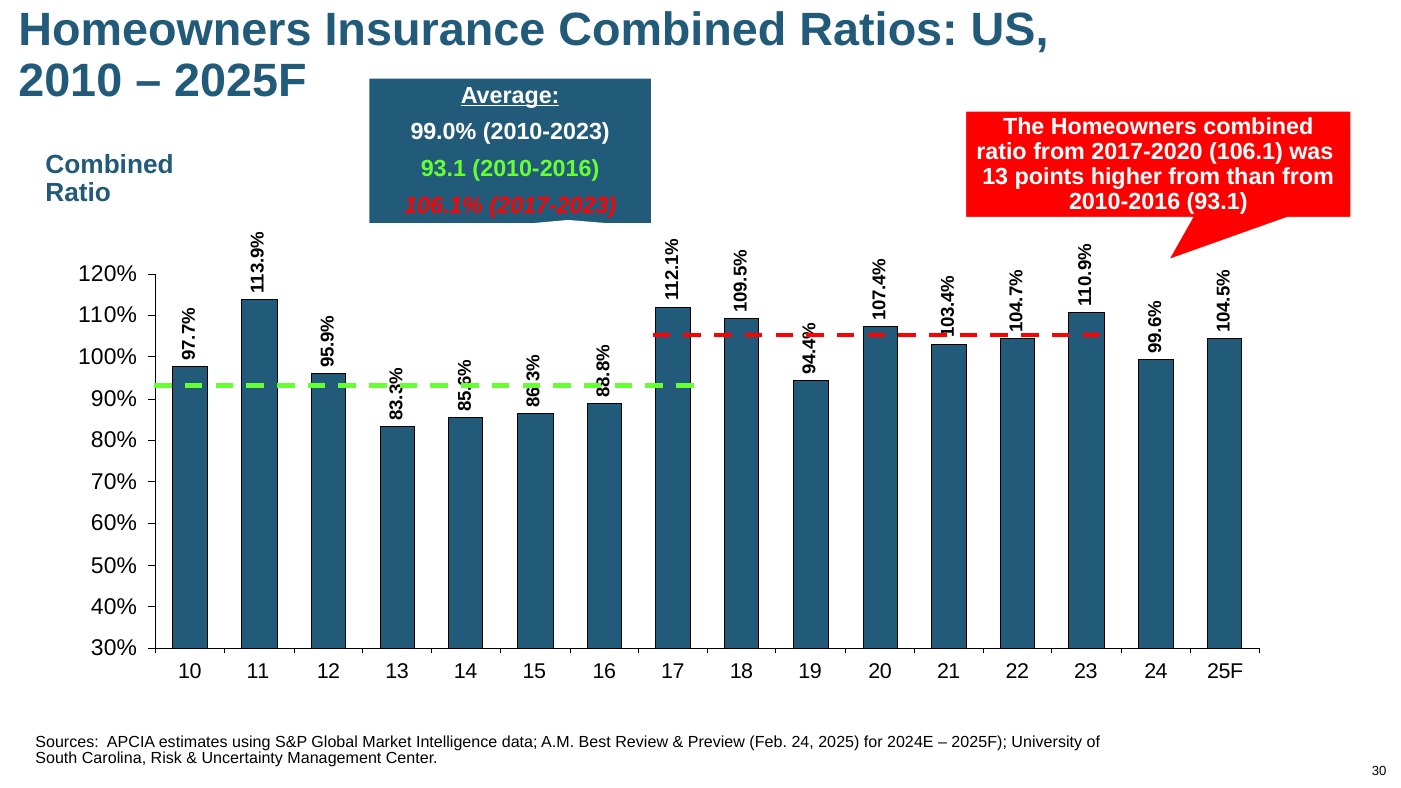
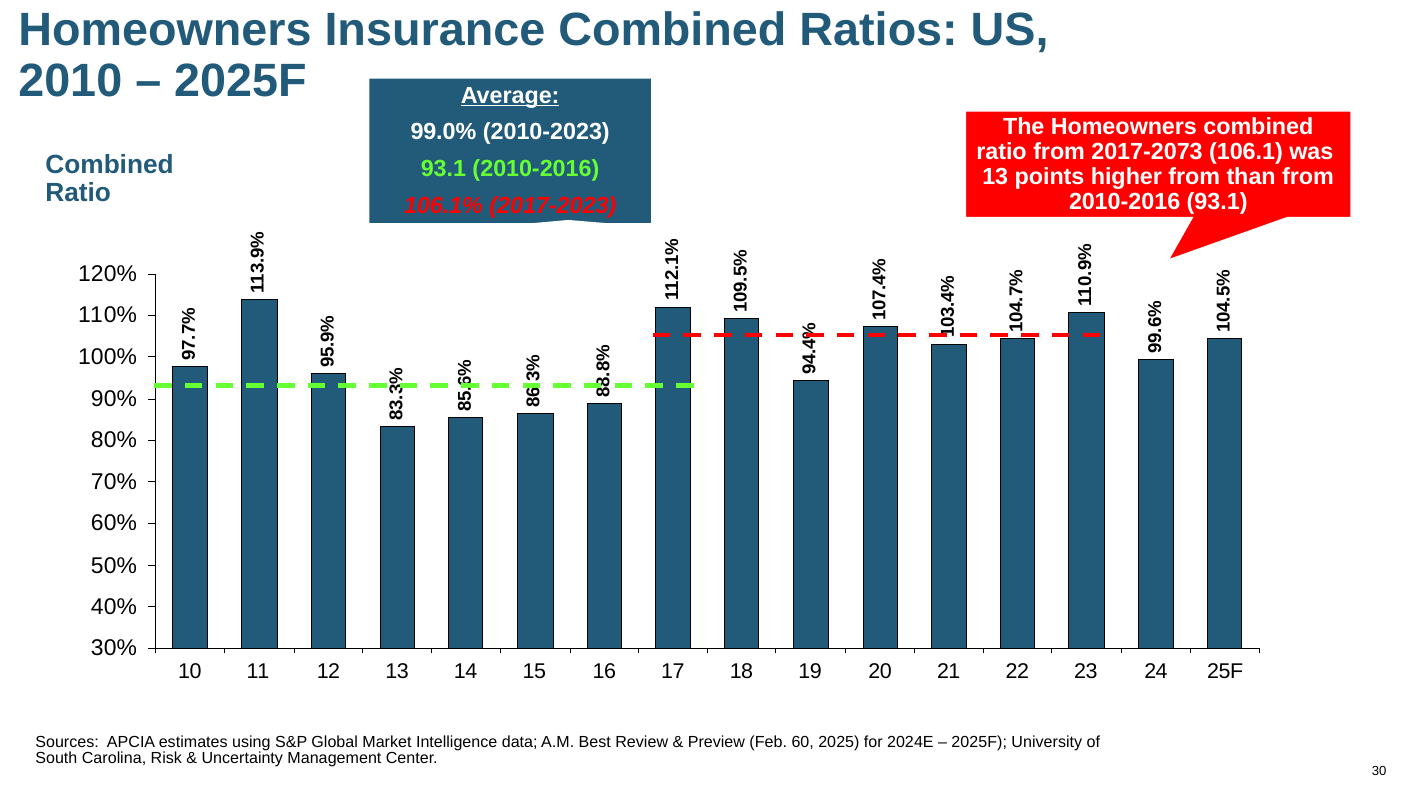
2017-2020: 2017-2020 -> 2017-2073
Feb 24: 24 -> 60
